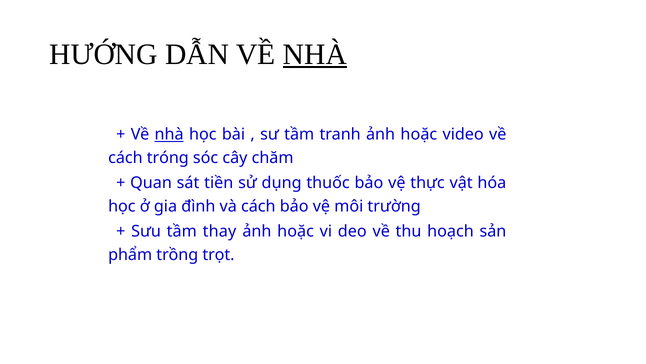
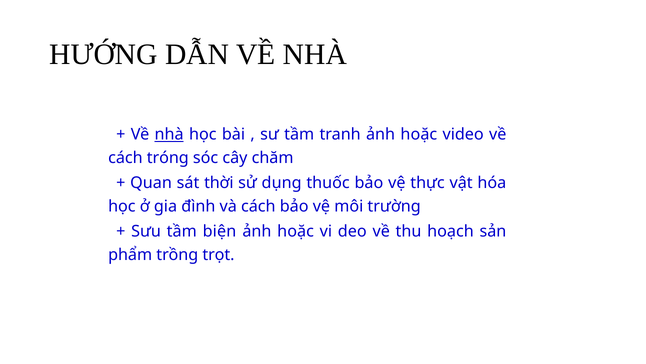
NHÀ at (315, 54) underline: present -> none
tiền: tiền -> thời
thay: thay -> biện
